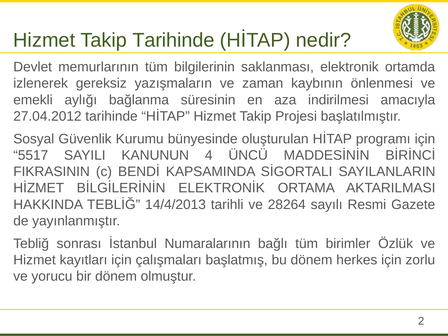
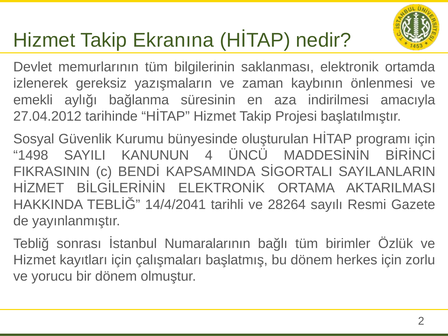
Takip Tarihinde: Tarihinde -> Ekranına
5517: 5517 -> 1498
14/4/2013: 14/4/2013 -> 14/4/2041
